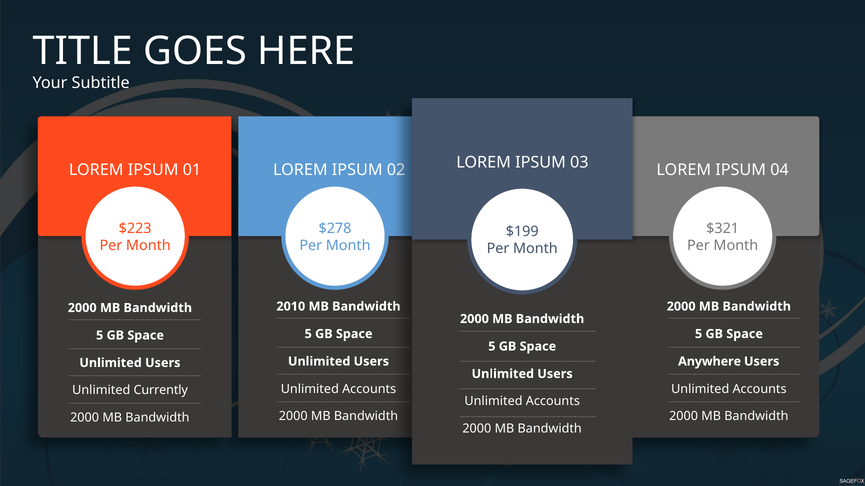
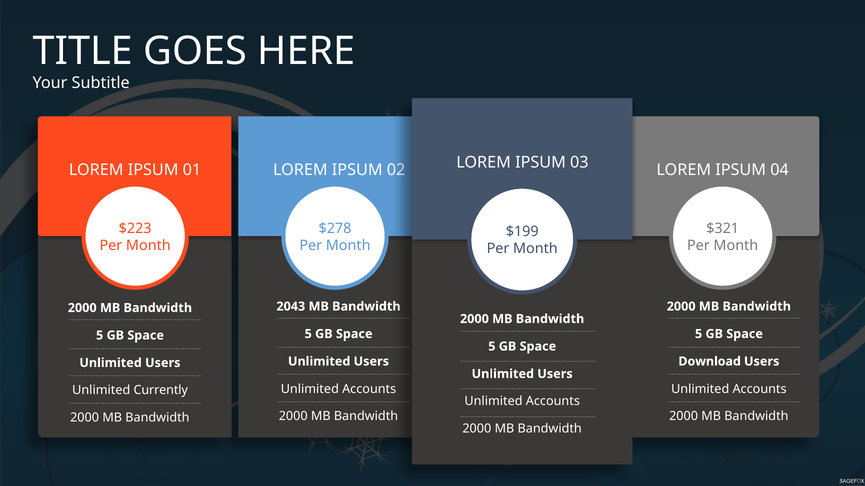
2010: 2010 -> 2043
Anywhere: Anywhere -> Download
